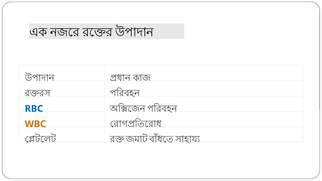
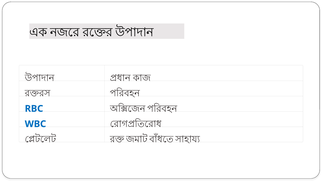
WBC colour: orange -> blue
